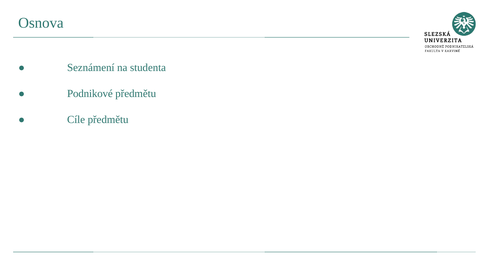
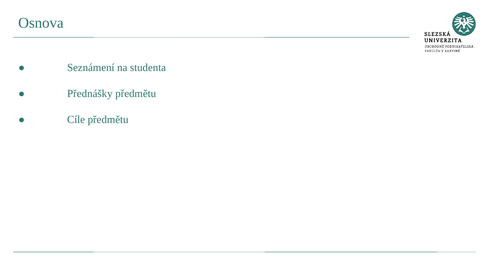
Podnikové: Podnikové -> Přednášky
